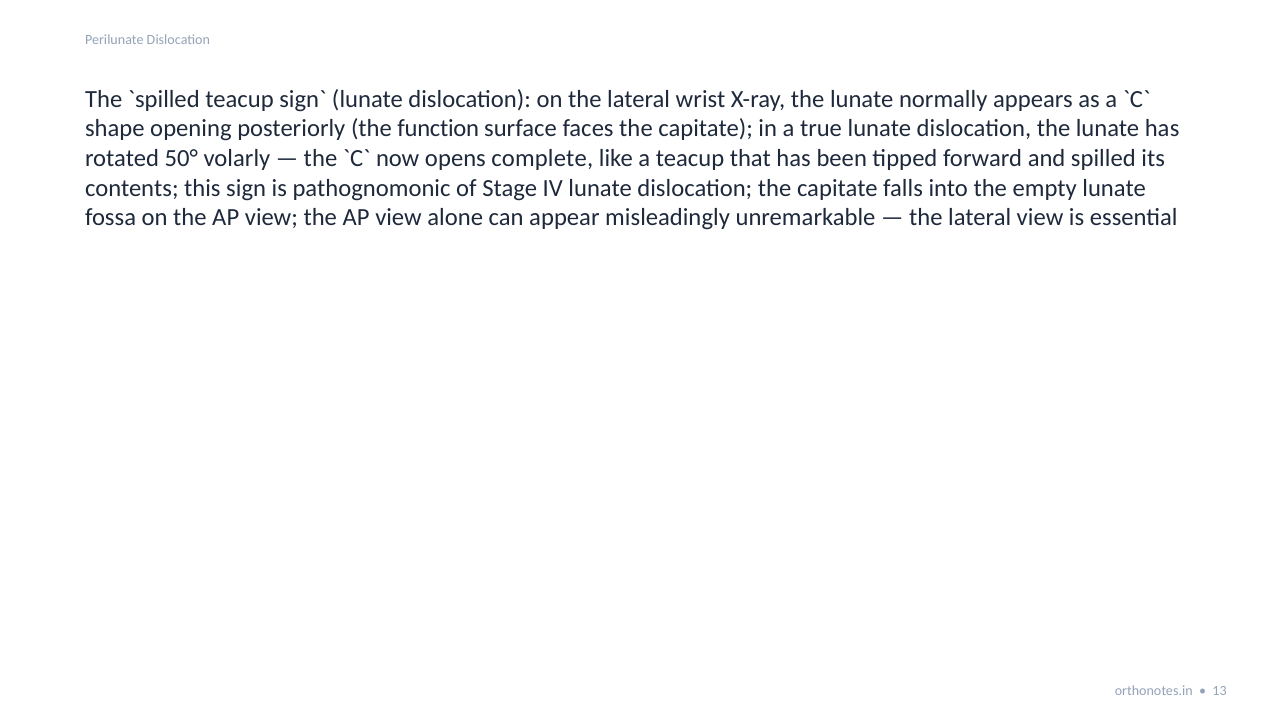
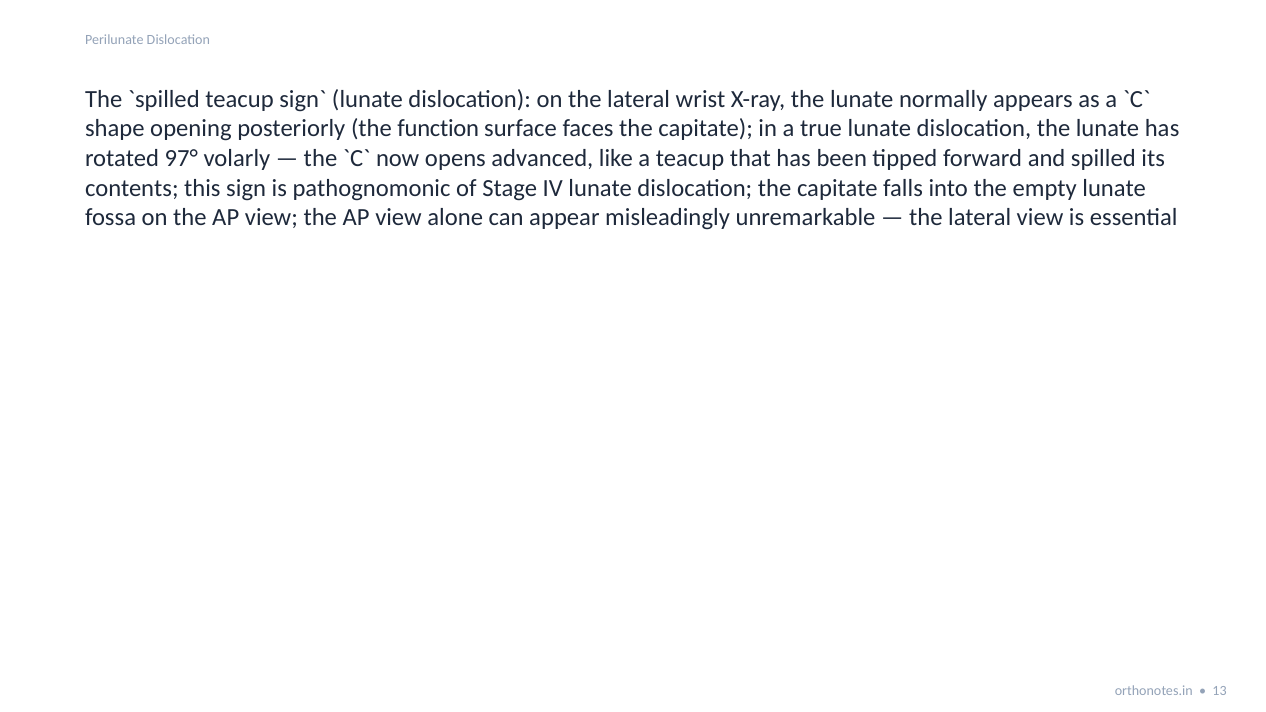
50°: 50° -> 97°
complete: complete -> advanced
